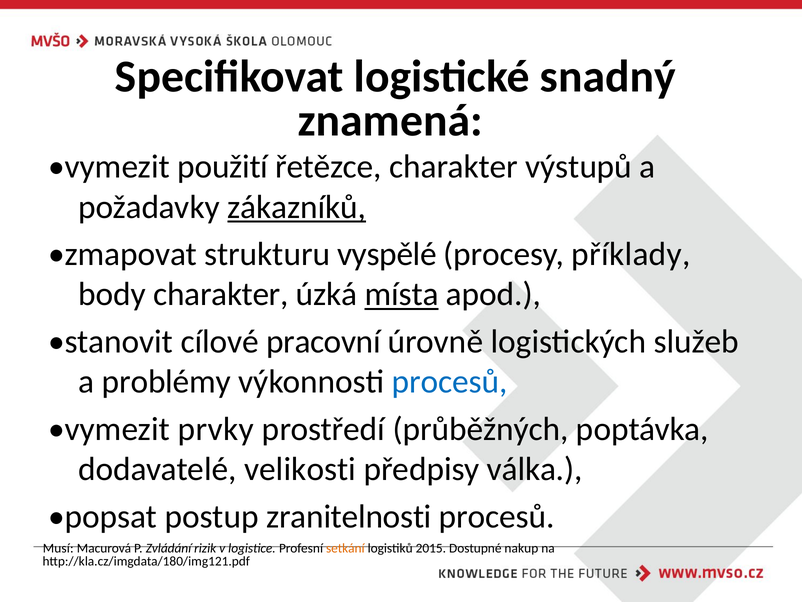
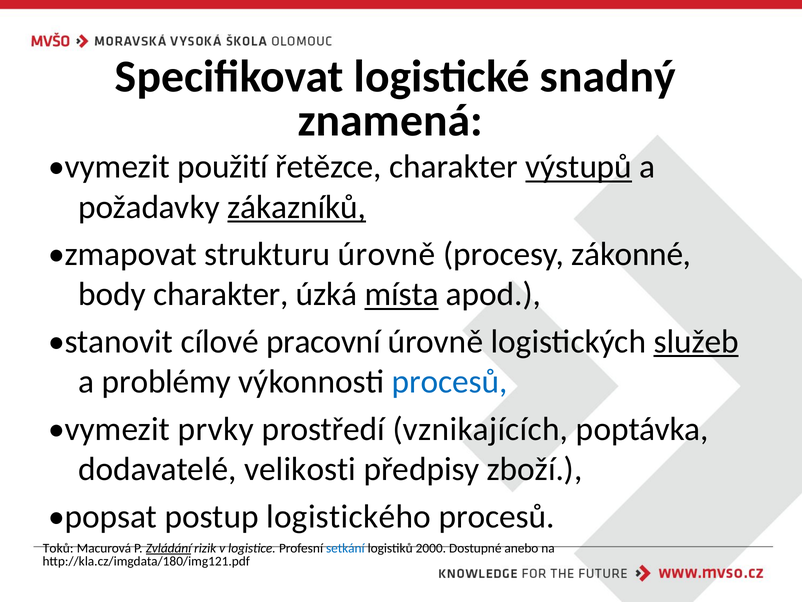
výstupů underline: none -> present
strukturu vyspělé: vyspělé -> úrovně
příklady: příklady -> zákonné
služeb underline: none -> present
průběžných: průběžných -> vznikajících
válka: válka -> zboží
zranitelnosti: zranitelnosti -> logistického
Musí: Musí -> Toků
Zvládání underline: none -> present
setkání colour: orange -> blue
2015: 2015 -> 2000
nakup: nakup -> anebo
